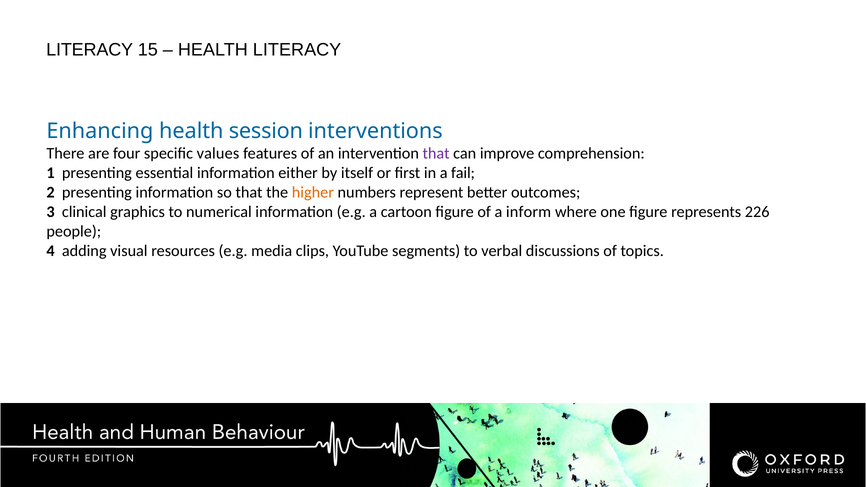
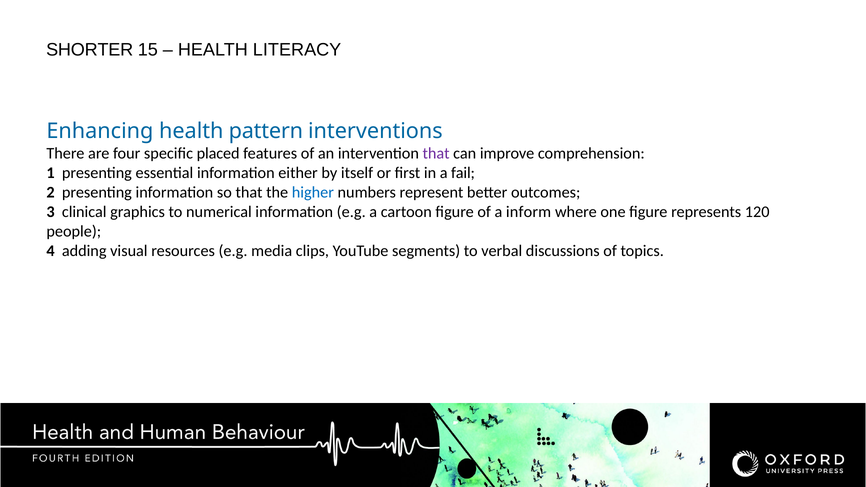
LITERACY at (90, 50): LITERACY -> SHORTER
session: session -> pattern
values: values -> placed
higher colour: orange -> blue
226: 226 -> 120
